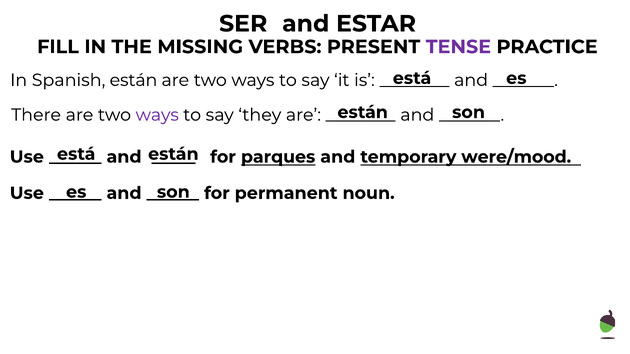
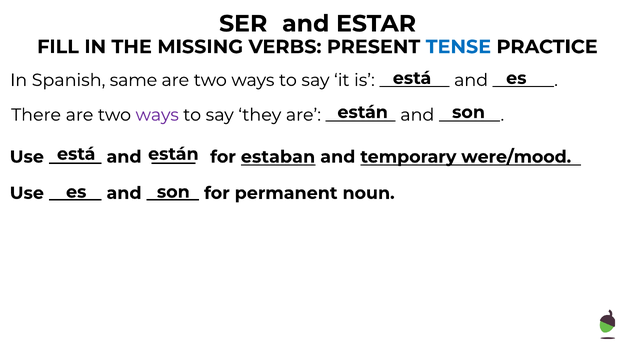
TENSE colour: purple -> blue
Spanish están: están -> same
parques: parques -> estaban
